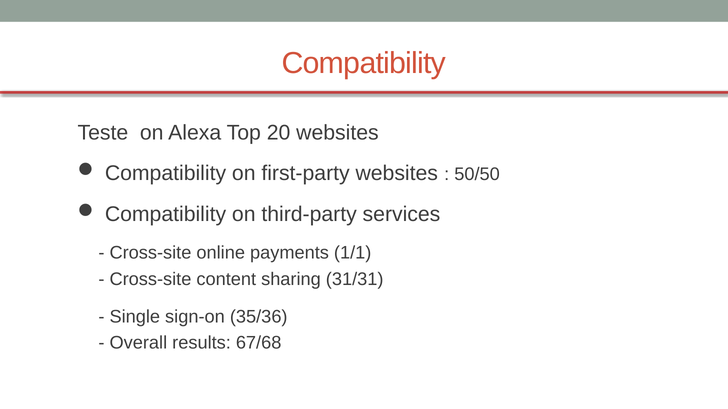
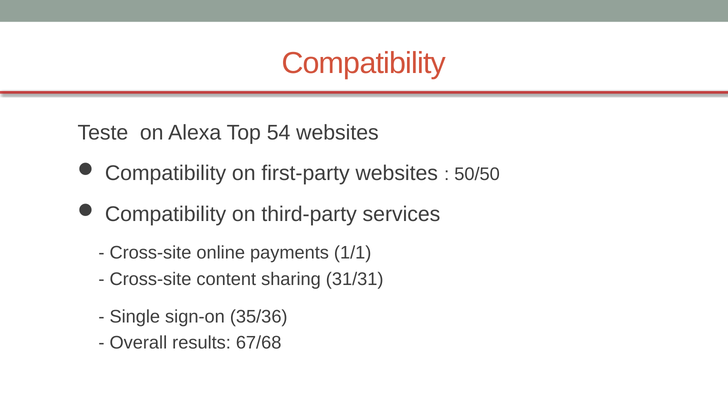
20: 20 -> 54
